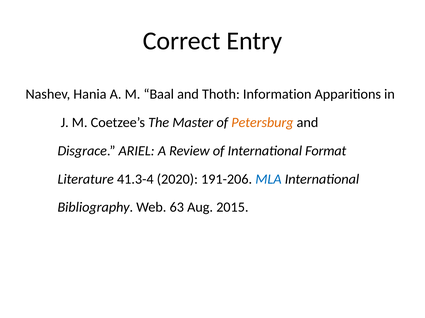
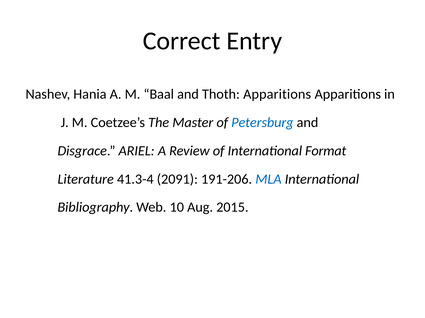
Thoth Information: Information -> Apparitions
Petersburg colour: orange -> blue
2020: 2020 -> 2091
63: 63 -> 10
